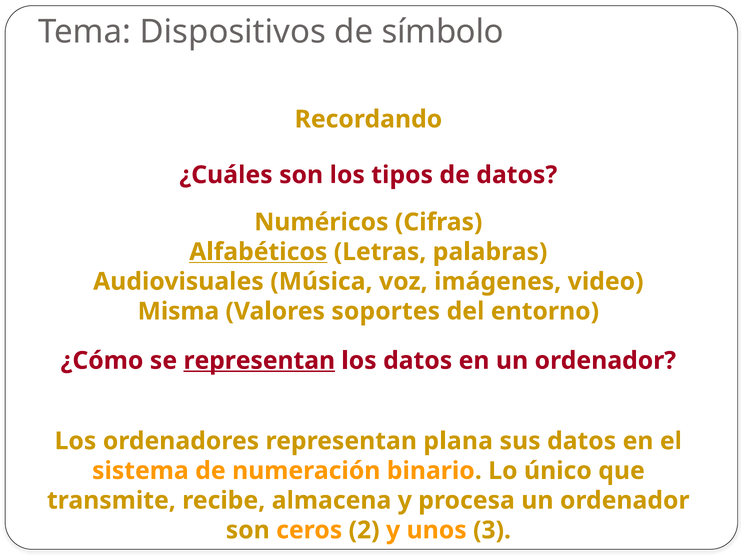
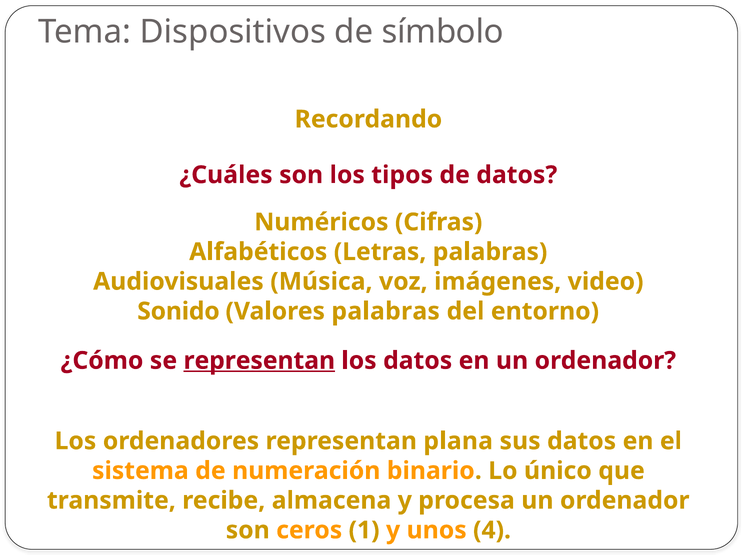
Alfabéticos underline: present -> none
Misma: Misma -> Sonido
Valores soportes: soportes -> palabras
2: 2 -> 1
3: 3 -> 4
